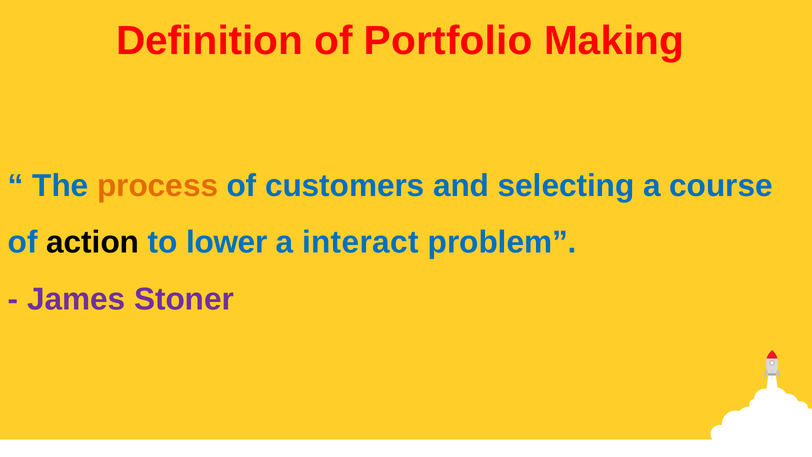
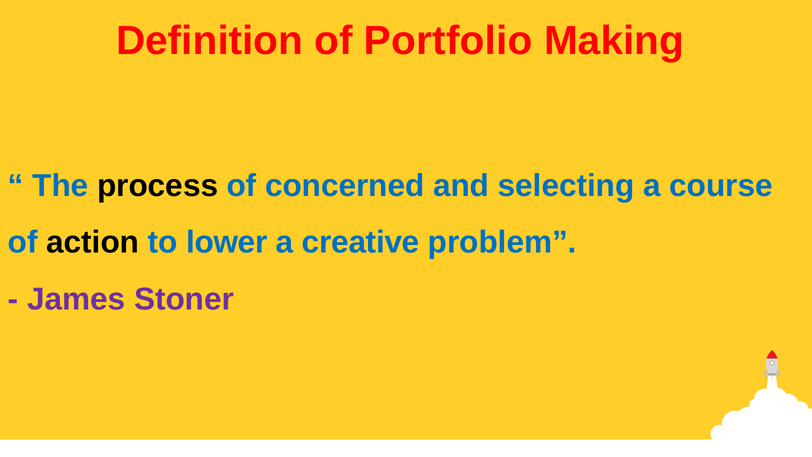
process colour: orange -> black
customers: customers -> concerned
interact: interact -> creative
